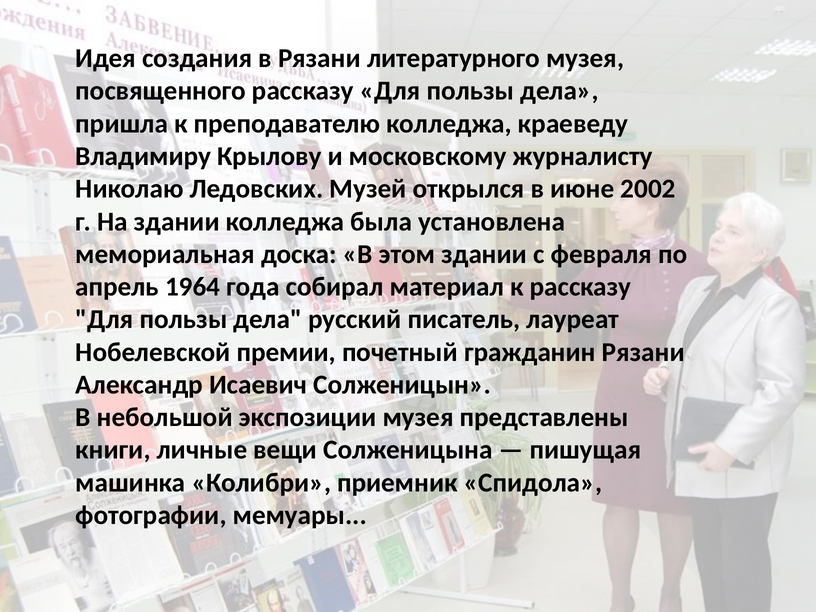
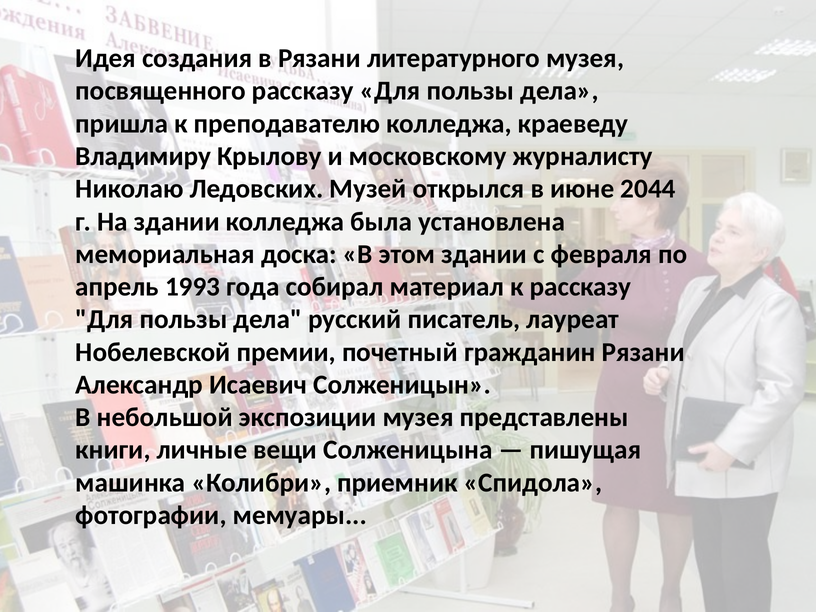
2002: 2002 -> 2044
1964: 1964 -> 1993
